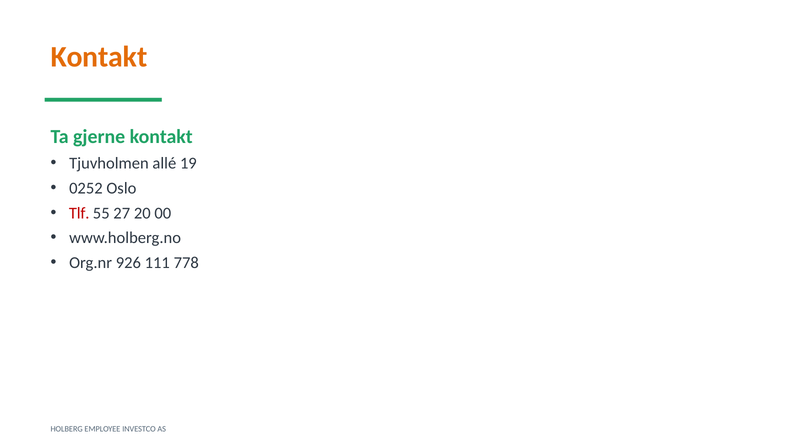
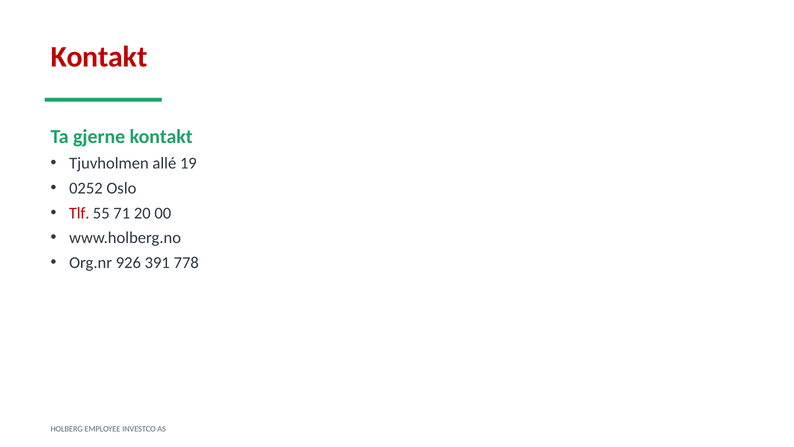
Kontakt at (99, 57) colour: orange -> red
27: 27 -> 71
111: 111 -> 391
